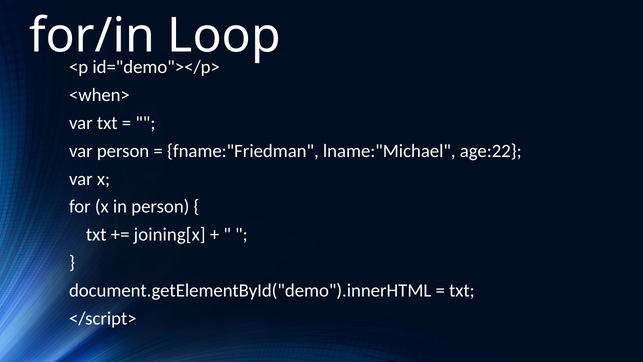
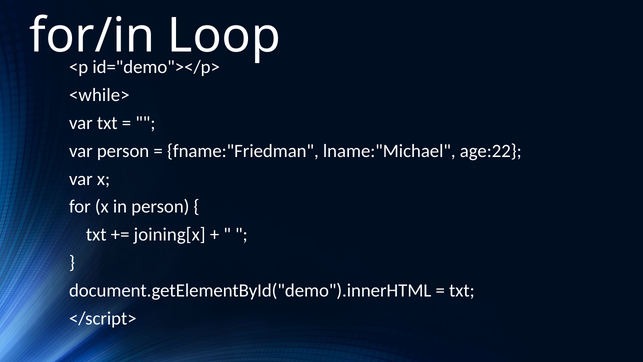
<when>: <when> -> <while>
